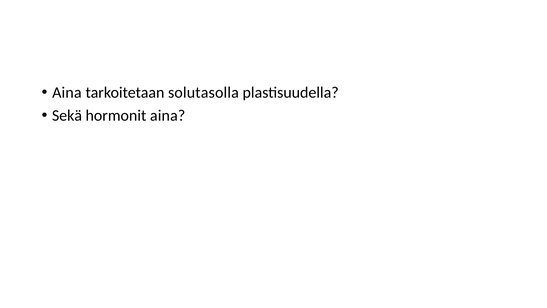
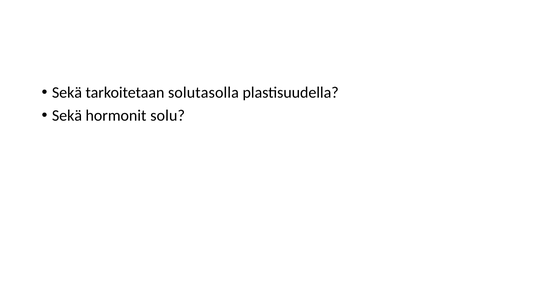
Aina at (67, 92): Aina -> Sekä
hormonit aina: aina -> solu
